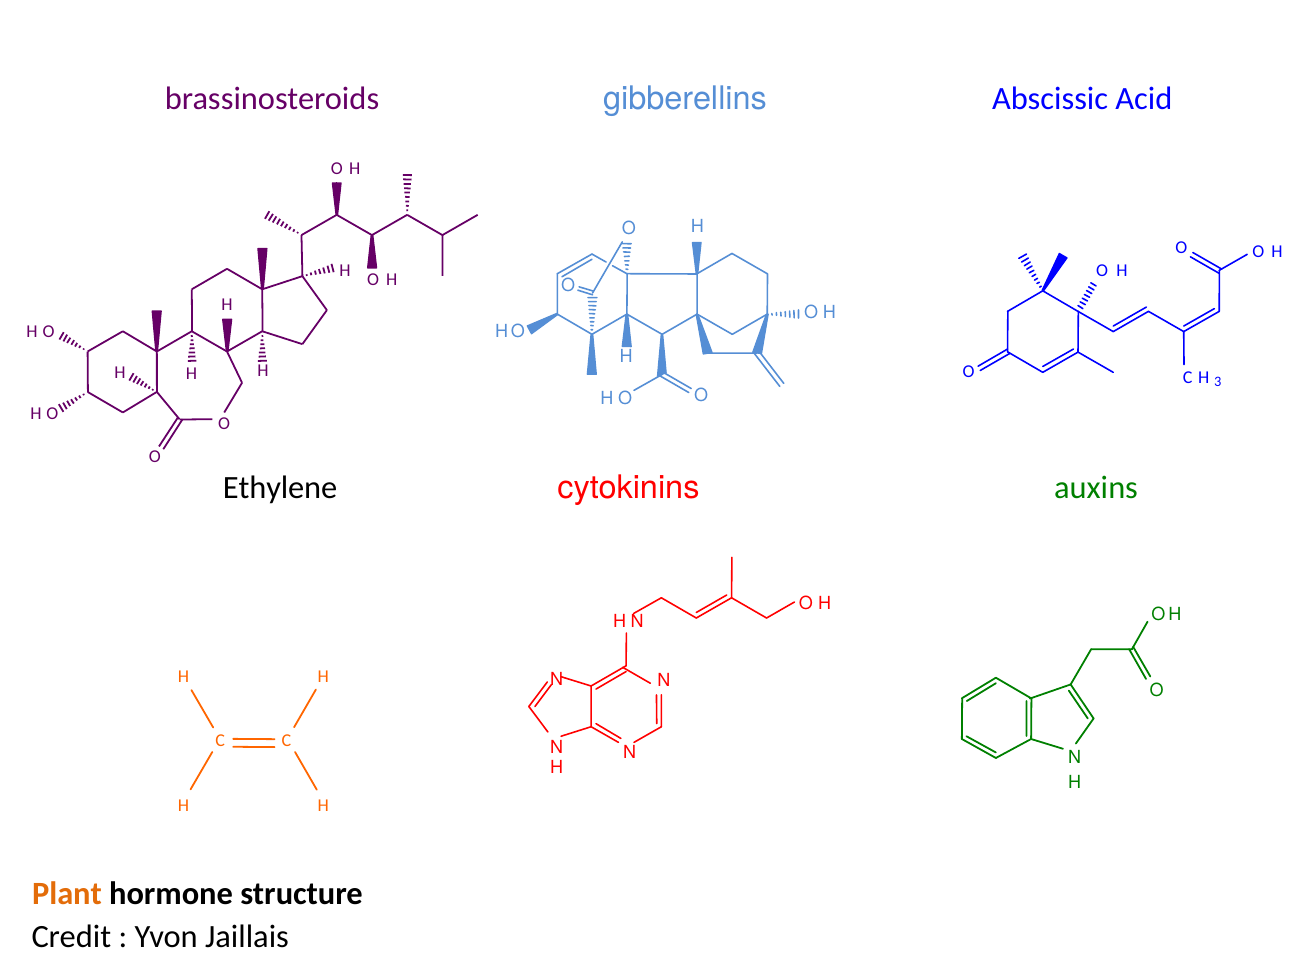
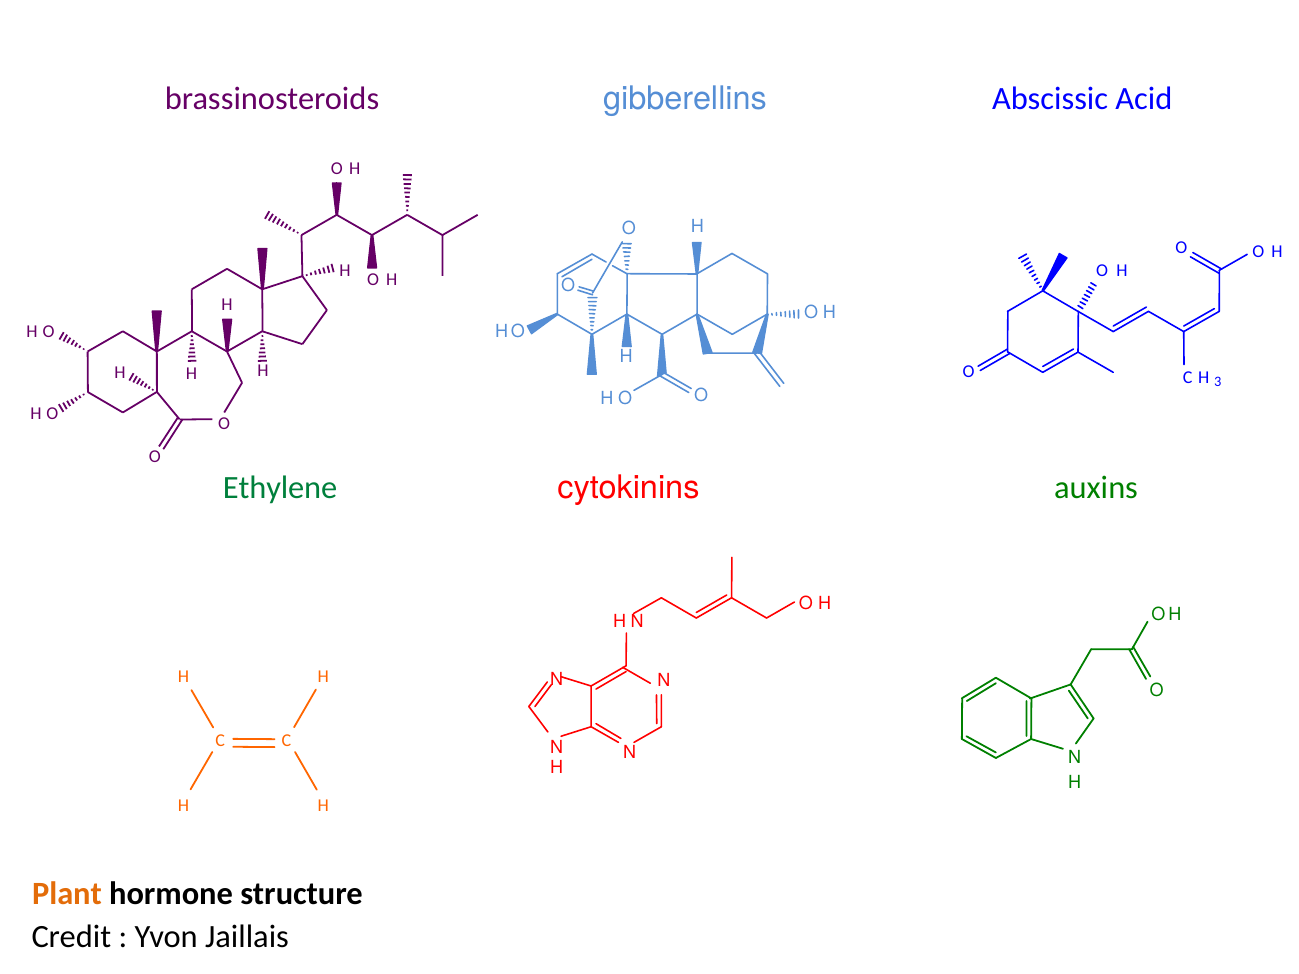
Ethylene colour: black -> green
